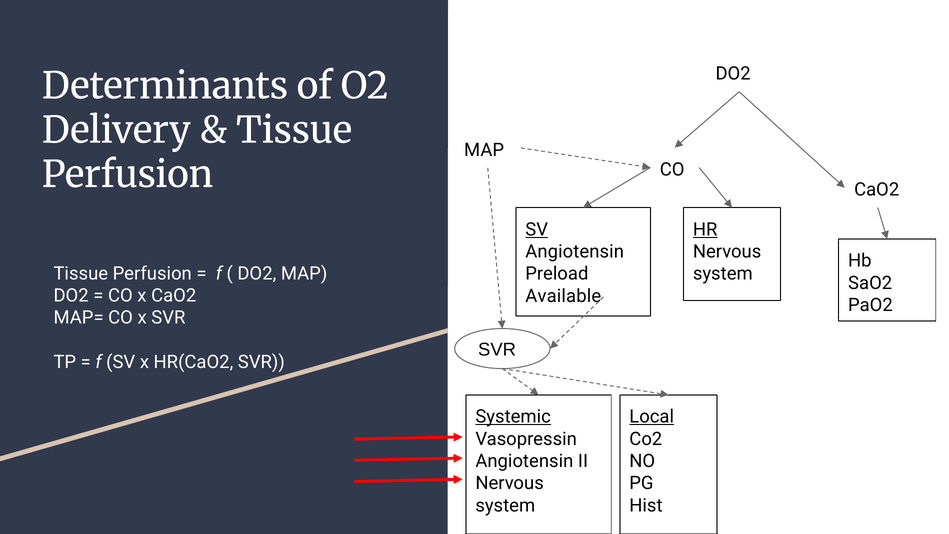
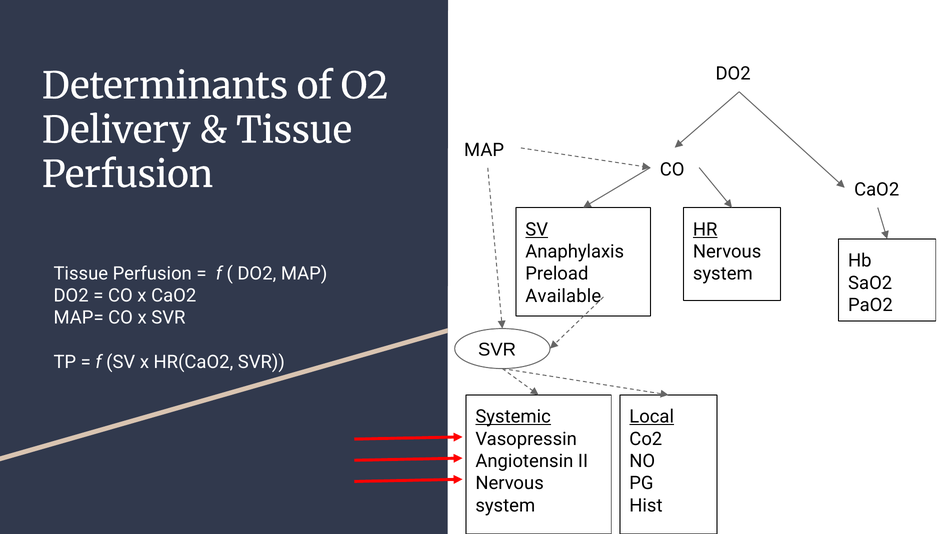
Angiotensin at (575, 252): Angiotensin -> Anaphylaxis
